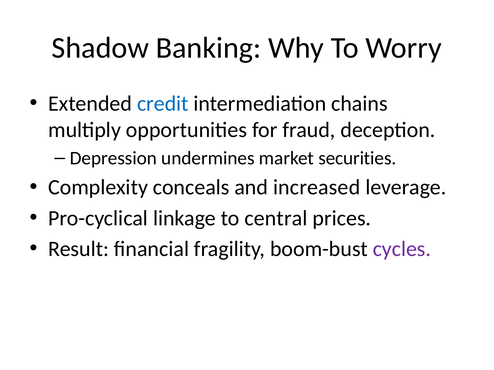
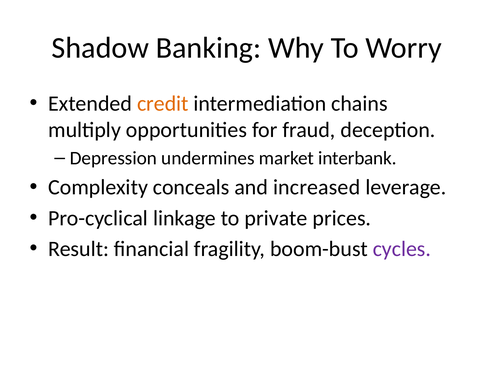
credit colour: blue -> orange
securities: securities -> interbank
central: central -> private
